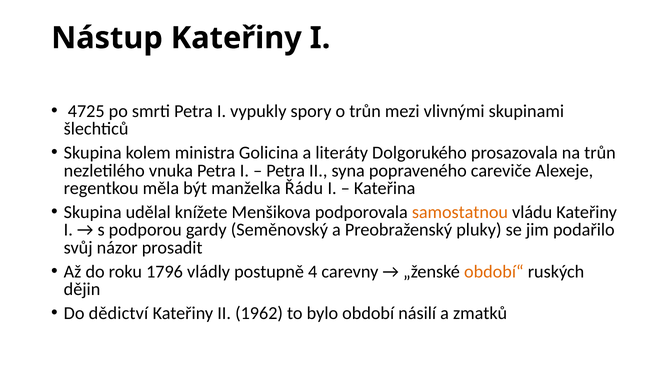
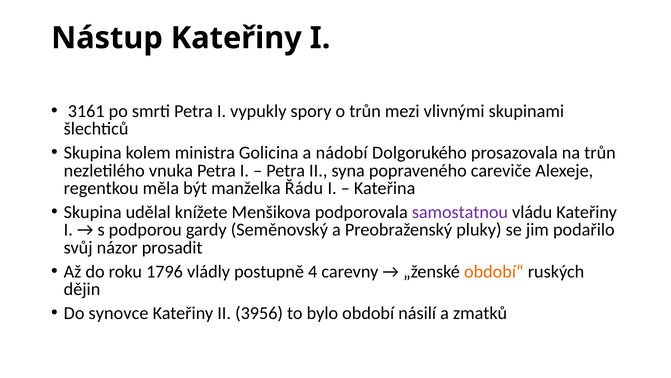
4725: 4725 -> 3161
literáty: literáty -> nádobí
samostatnou colour: orange -> purple
dědictví: dědictví -> synovce
1962: 1962 -> 3956
